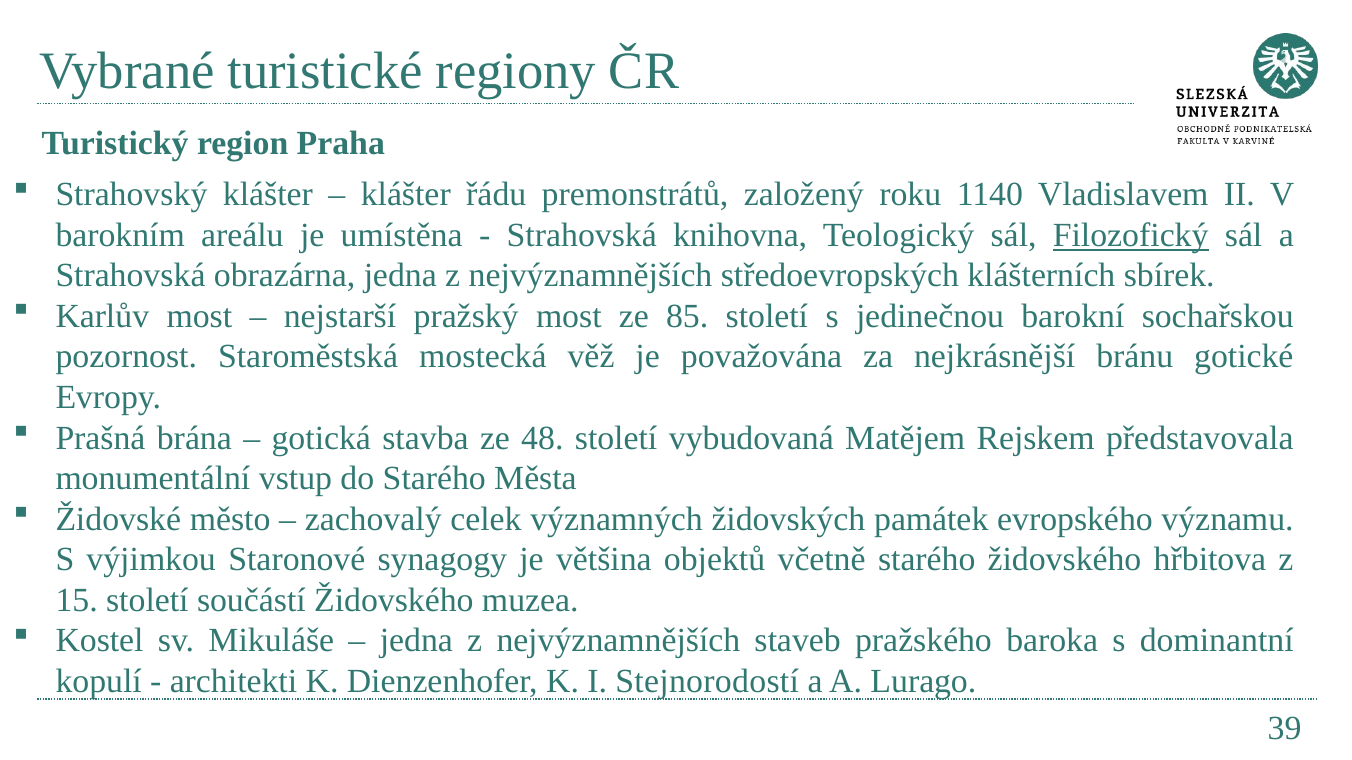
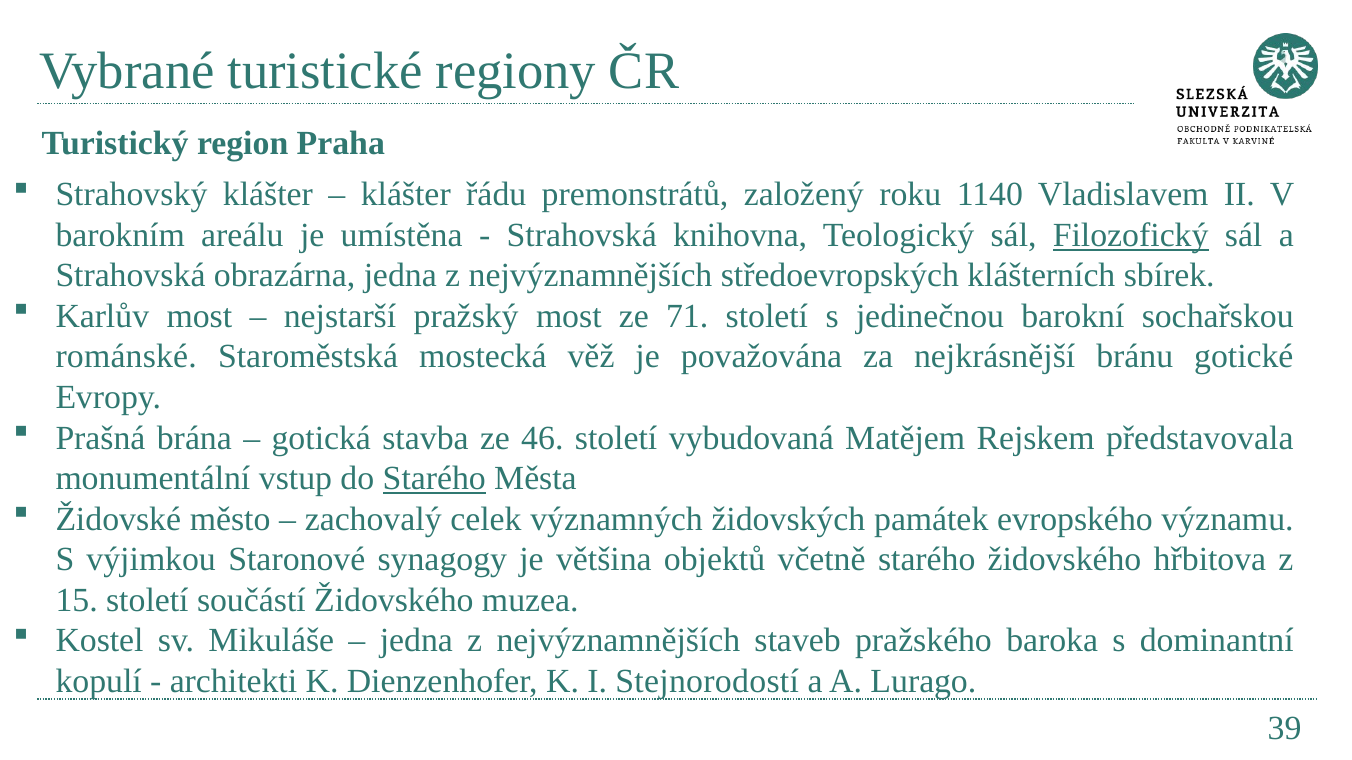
85: 85 -> 71
pozornost: pozornost -> románské
48: 48 -> 46
Starého at (434, 479) underline: none -> present
